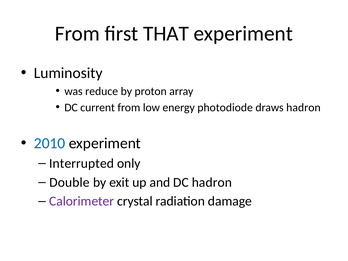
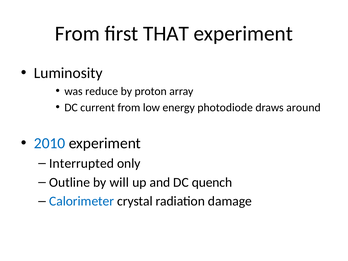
draws hadron: hadron -> around
Double: Double -> Outline
exit: exit -> will
DC hadron: hadron -> quench
Calorimeter colour: purple -> blue
